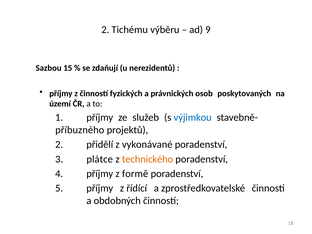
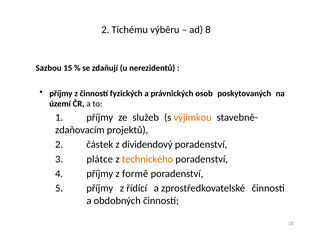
9: 9 -> 8
výjimkou colour: blue -> orange
příbuzného: příbuzného -> zdaňovacím
přidělí: přidělí -> částek
vykonávané: vykonávané -> dividendový
